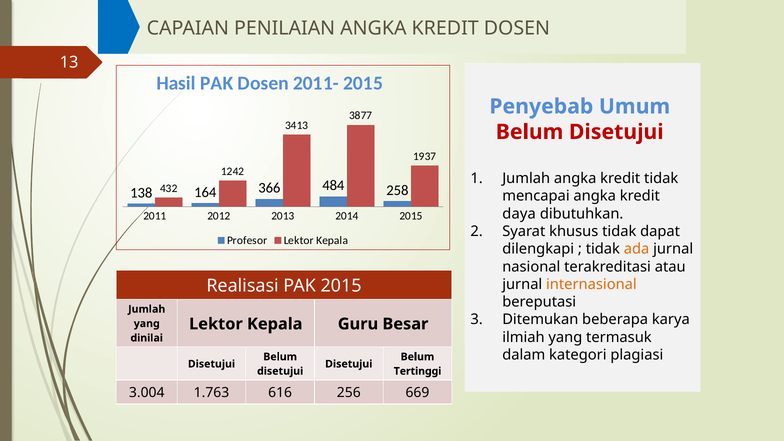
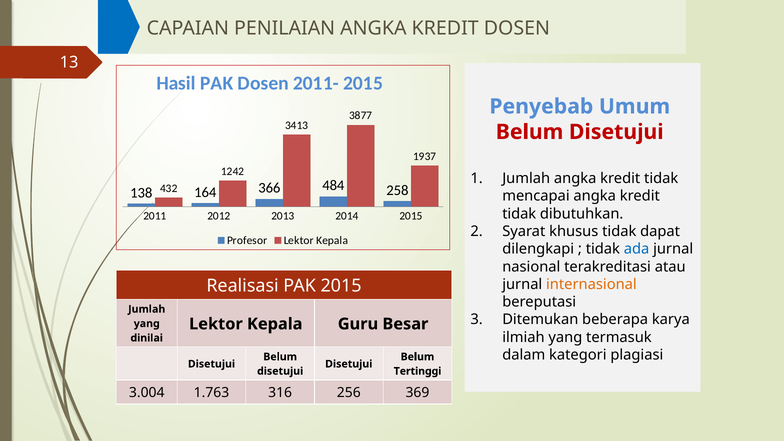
daya at (519, 214): daya -> tidak
ada colour: orange -> blue
616: 616 -> 316
669: 669 -> 369
